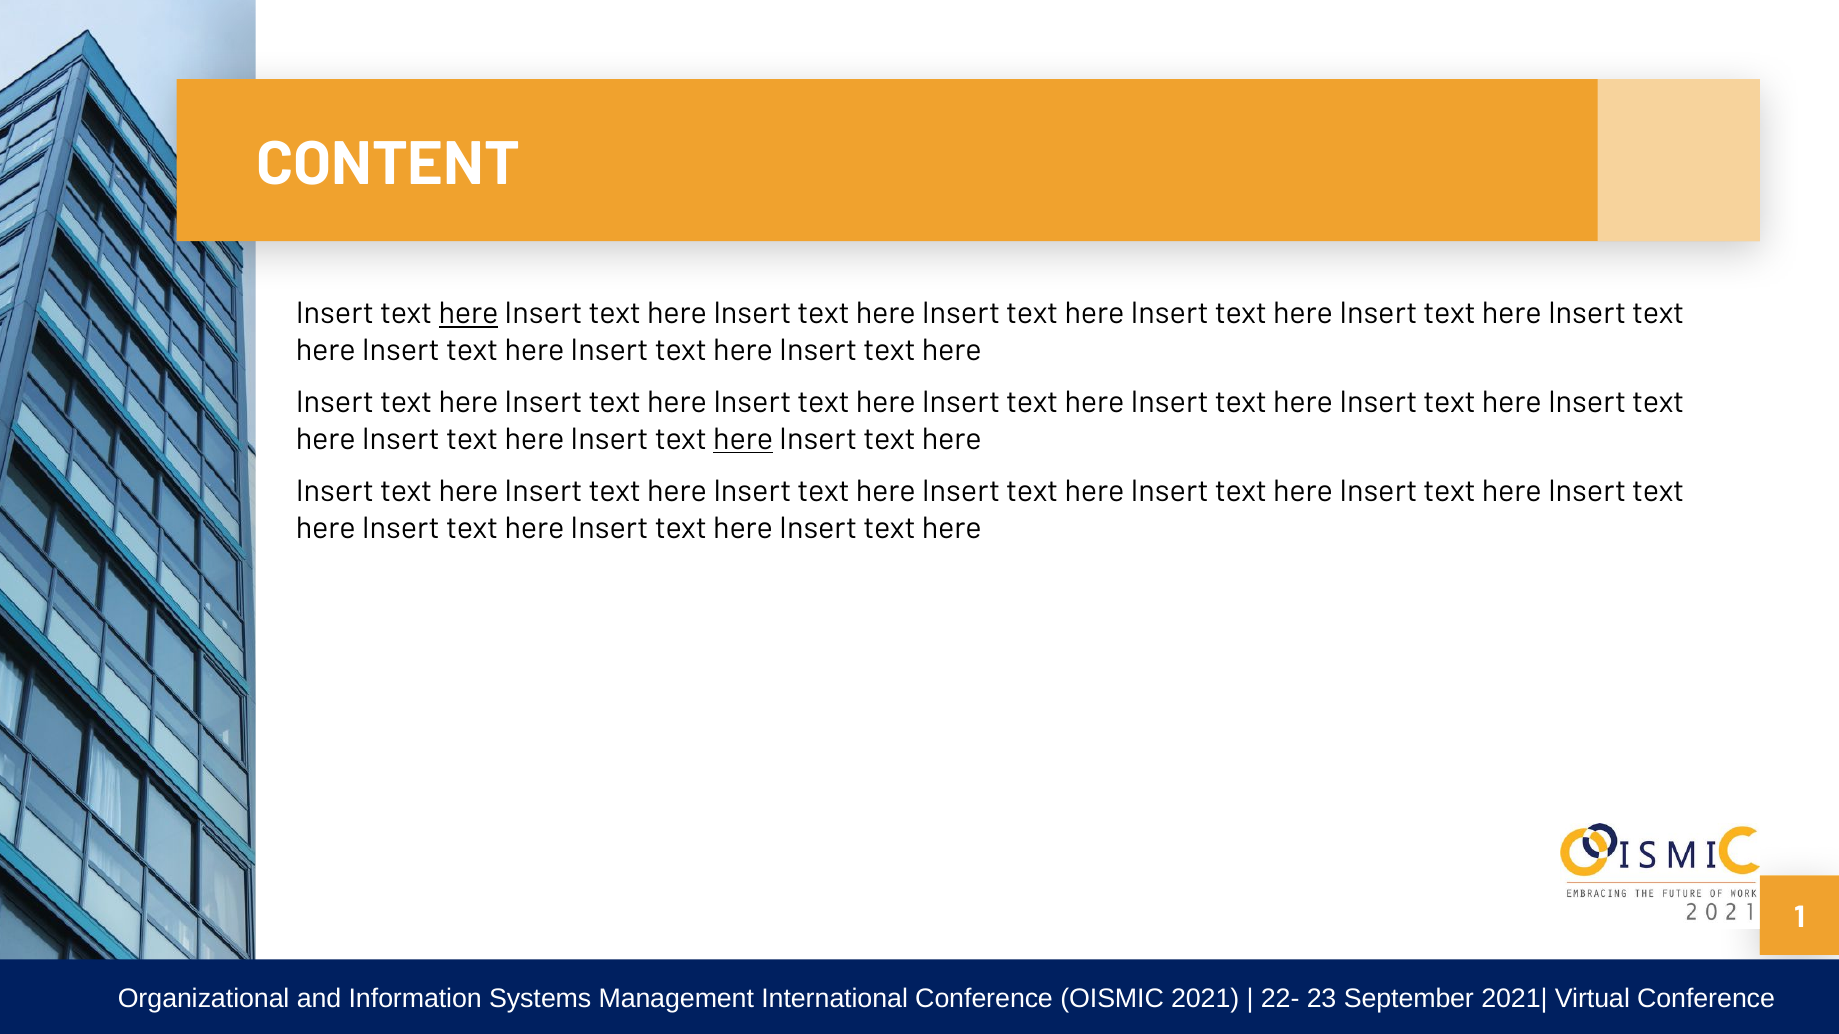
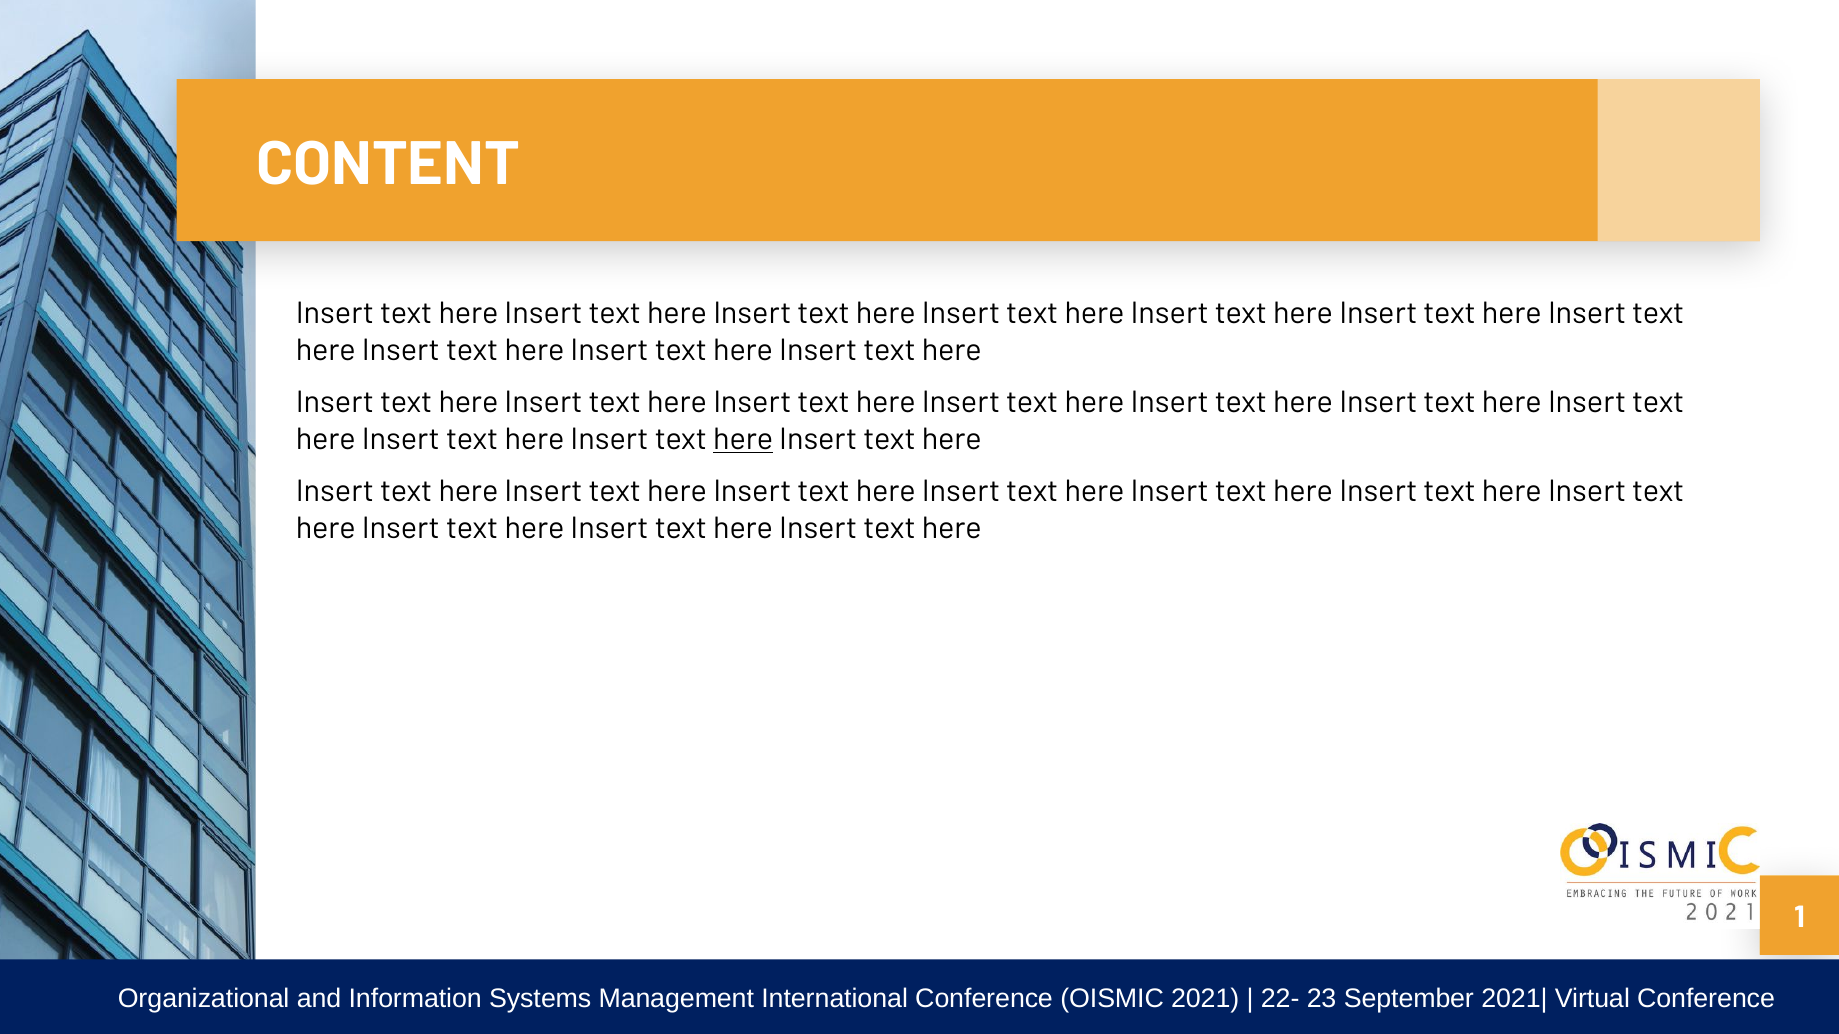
here at (469, 314) underline: present -> none
